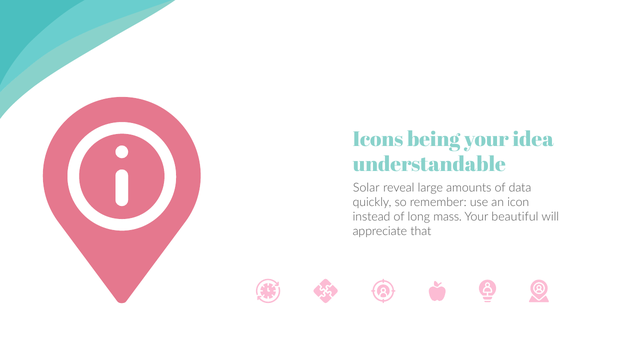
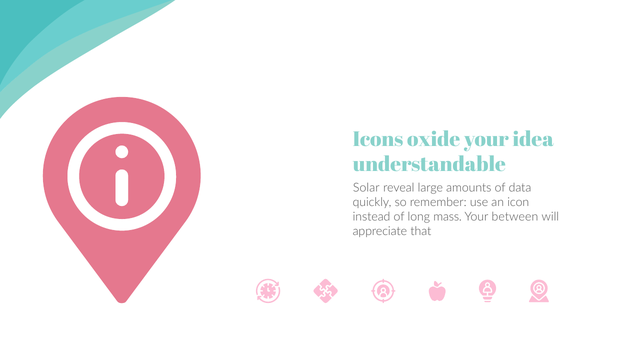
being: being -> oxide
beautiful: beautiful -> between
